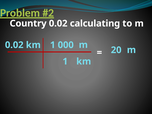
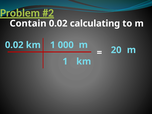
Country: Country -> Contain
